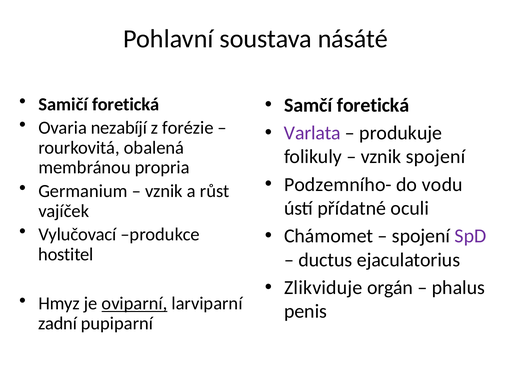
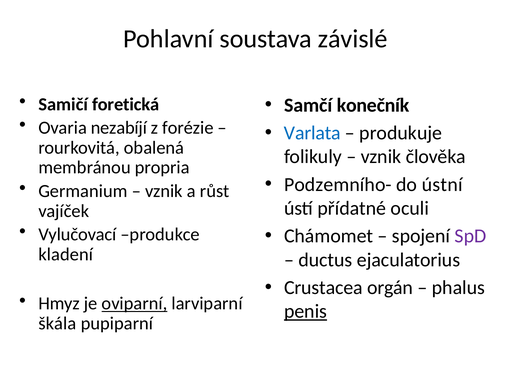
násáté: násáté -> závislé
Samčí foretická: foretická -> konečník
Varlata colour: purple -> blue
vznik spojení: spojení -> člověka
vodu: vodu -> ústní
hostitel: hostitel -> kladení
Zlikviduje: Zlikviduje -> Crustacea
penis underline: none -> present
zadní: zadní -> škála
